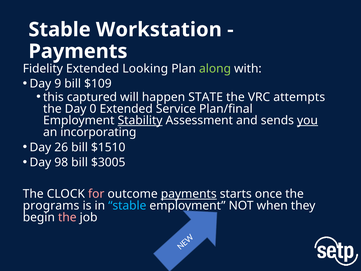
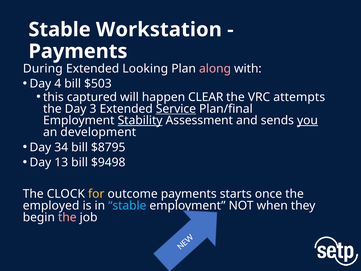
Fidelity: Fidelity -> During
along colour: light green -> pink
9: 9 -> 4
$109: $109 -> $503
STATE: STATE -> CLEAR
0: 0 -> 3
Service underline: none -> present
incorporating: incorporating -> development
26: 26 -> 34
$1510: $1510 -> $8795
98: 98 -> 13
$3005: $3005 -> $9498
for colour: pink -> yellow
payments at (189, 194) underline: present -> none
programs: programs -> employed
